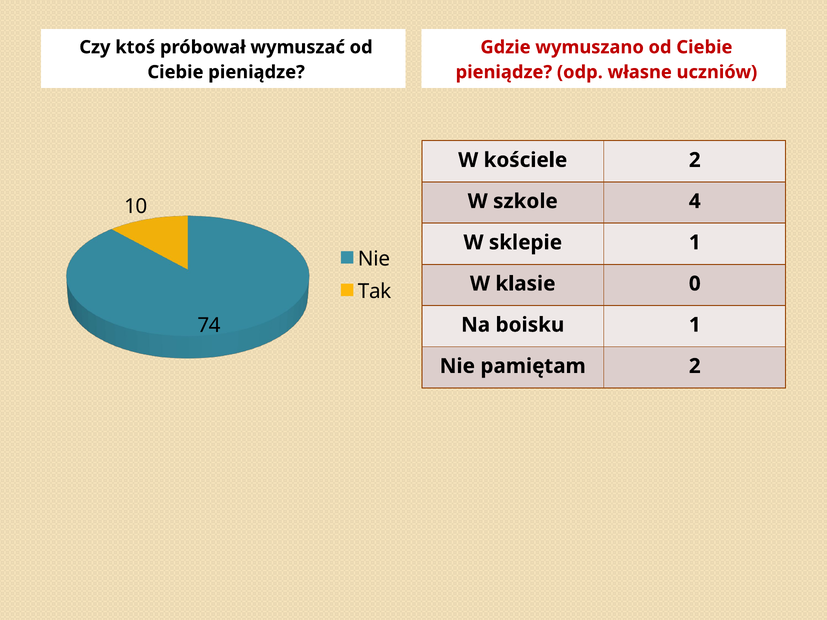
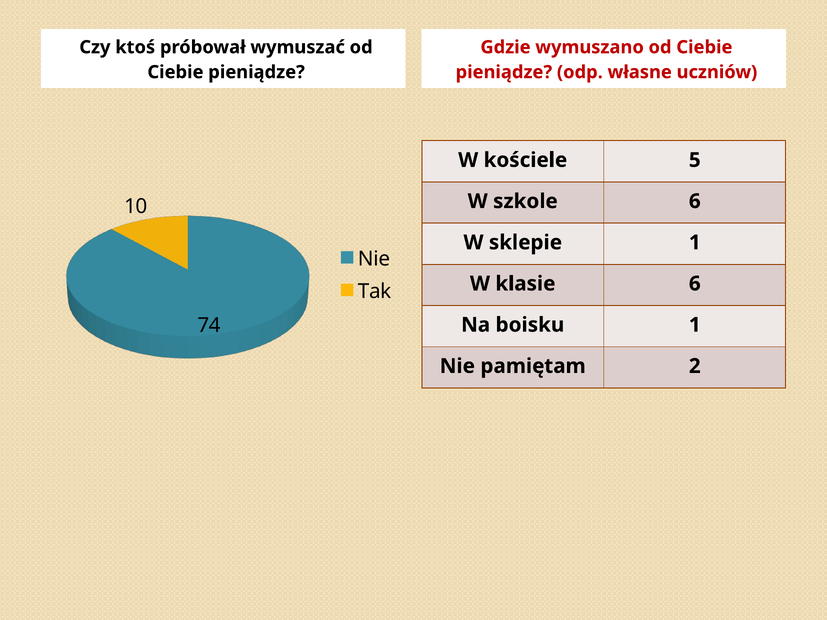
kościele 2: 2 -> 5
szkole 4: 4 -> 6
klasie 0: 0 -> 6
